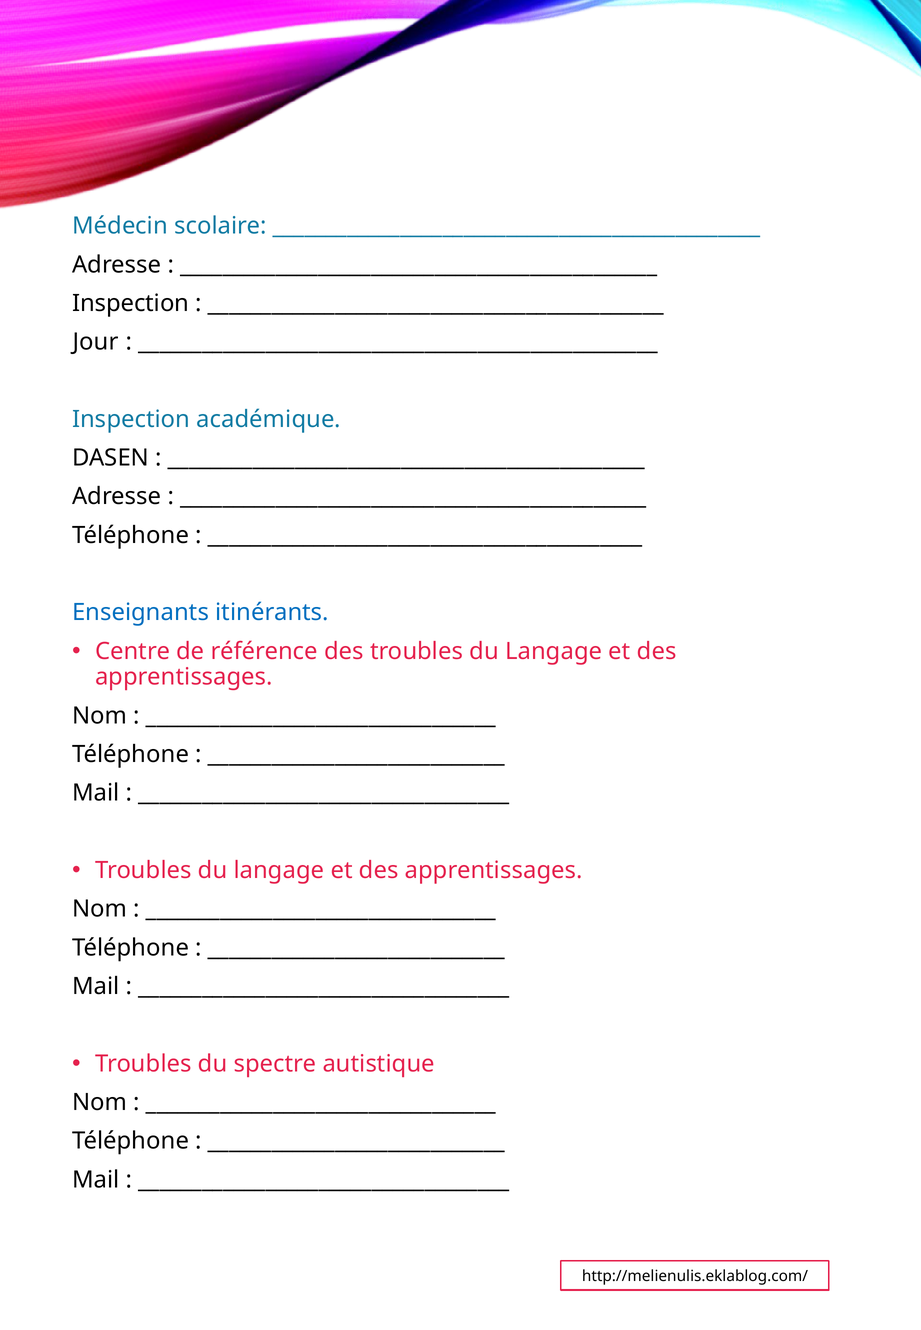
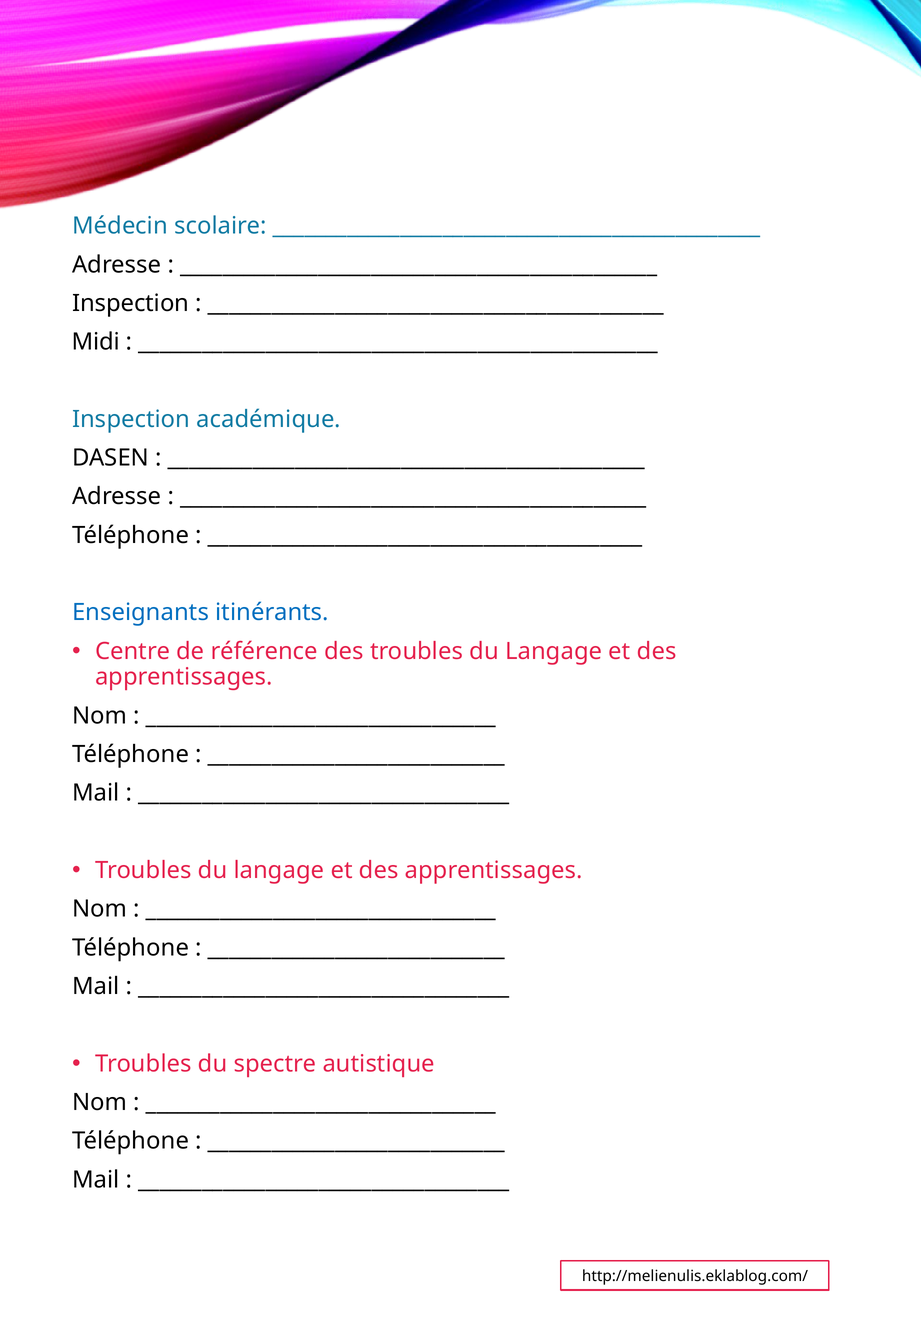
Jour: Jour -> Midi
